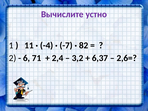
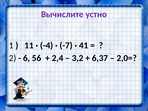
82: 82 -> 41
71: 71 -> 56
2,6=: 2,6= -> 2,0=
